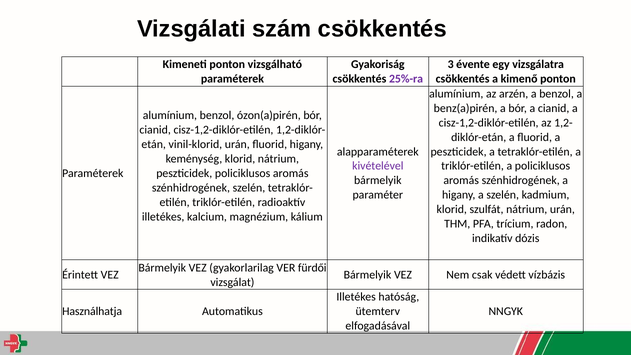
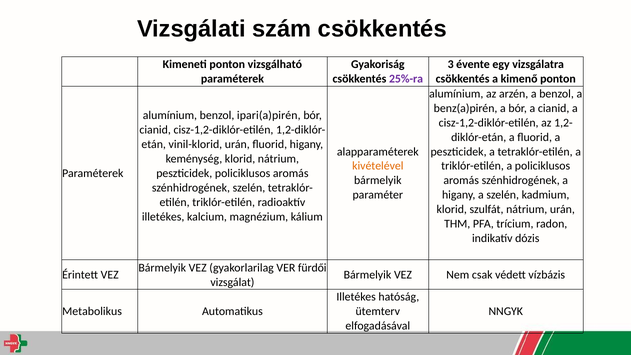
ózon(a)pirén: ózon(a)pirén -> ipari(a)pirén
kivételével colour: purple -> orange
Használhatja: Használhatja -> Metabolikus
